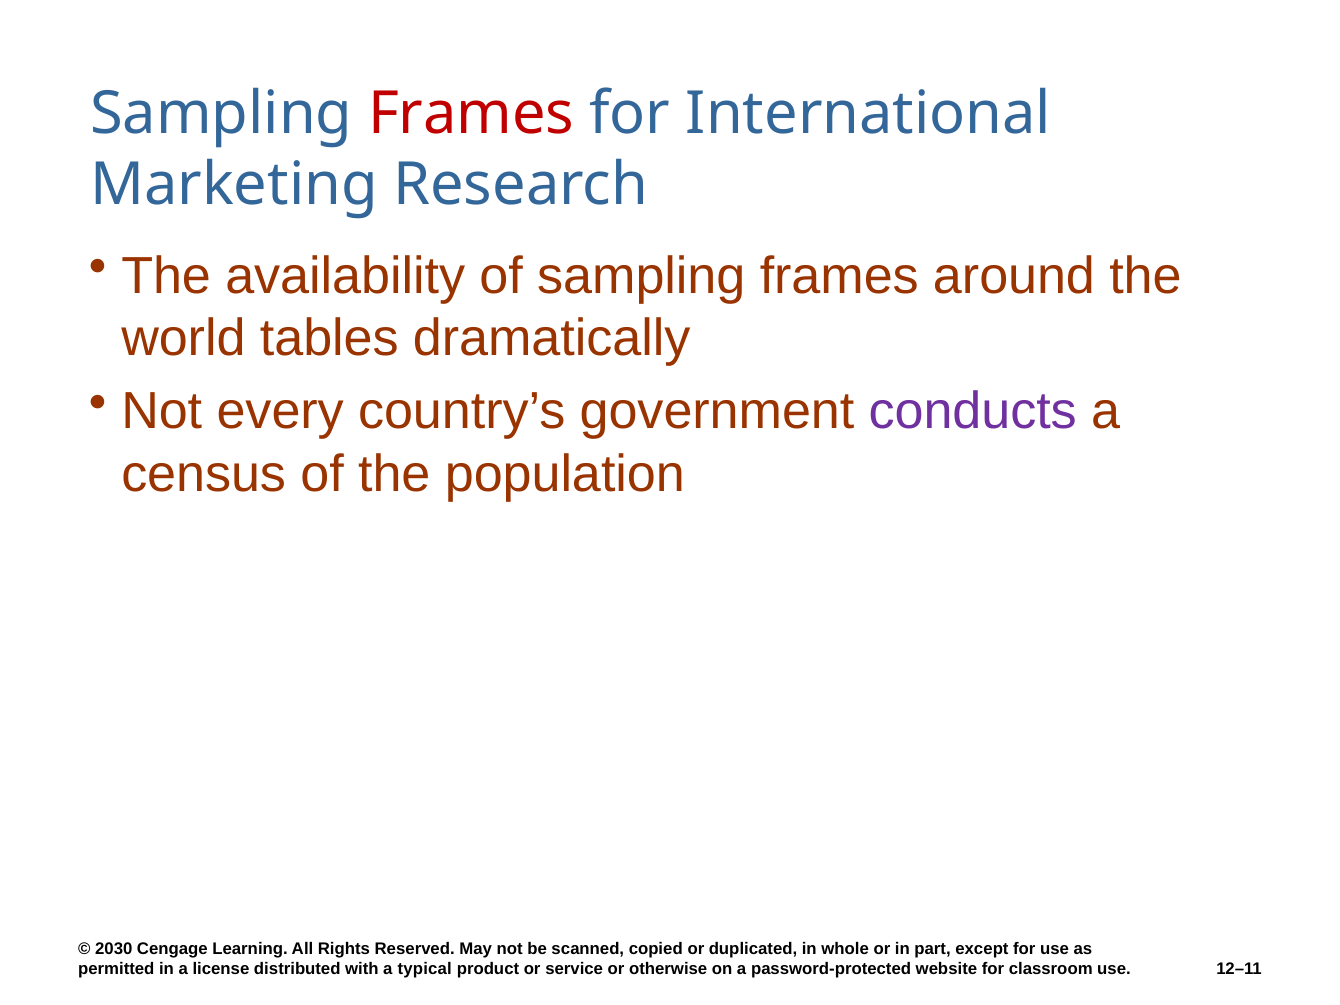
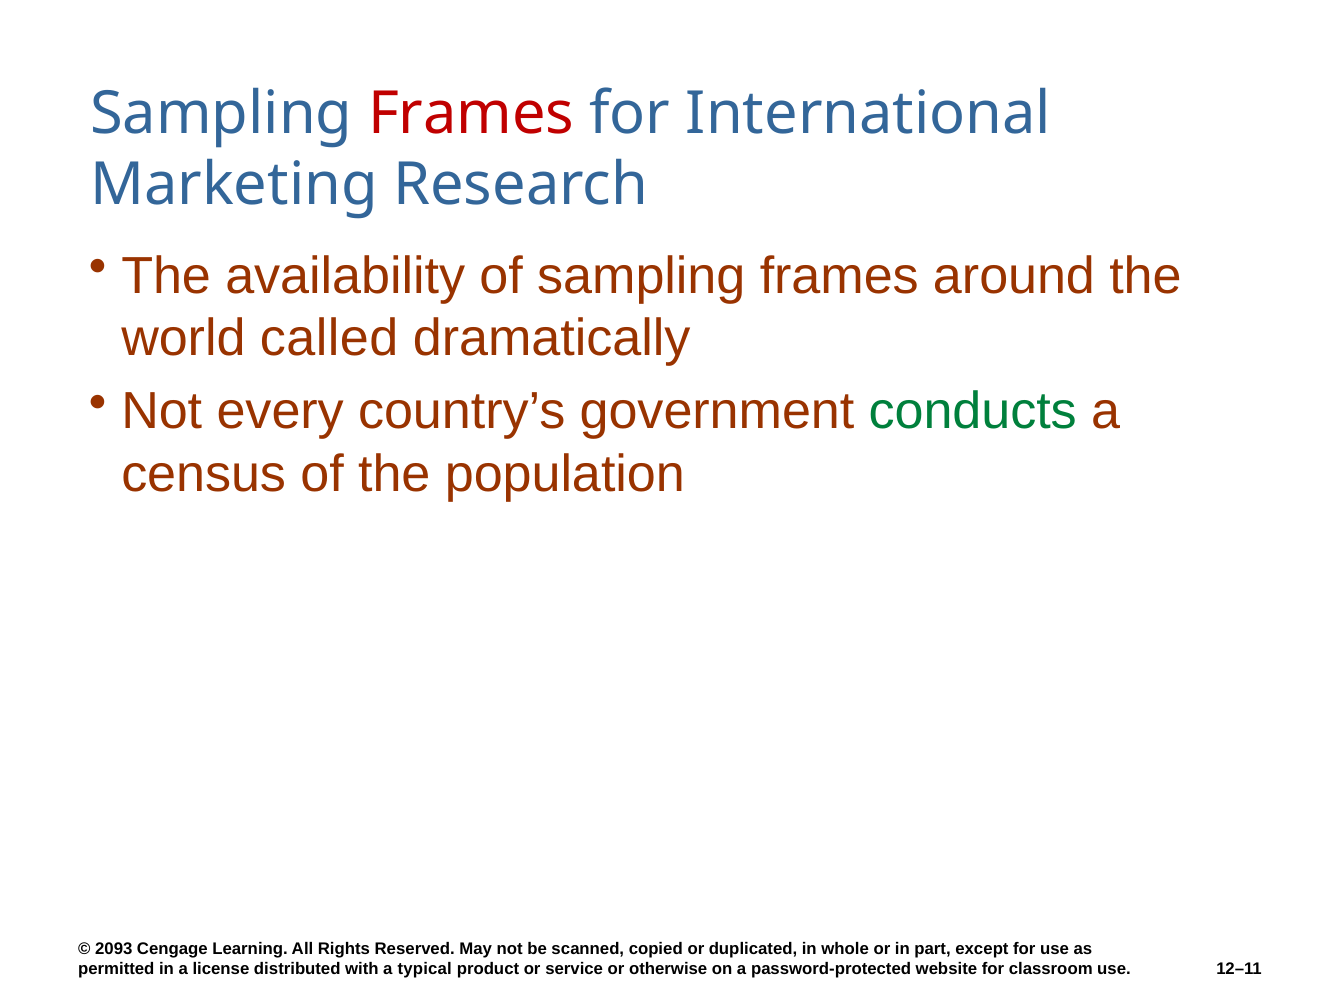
tables: tables -> called
conducts colour: purple -> green
2030: 2030 -> 2093
